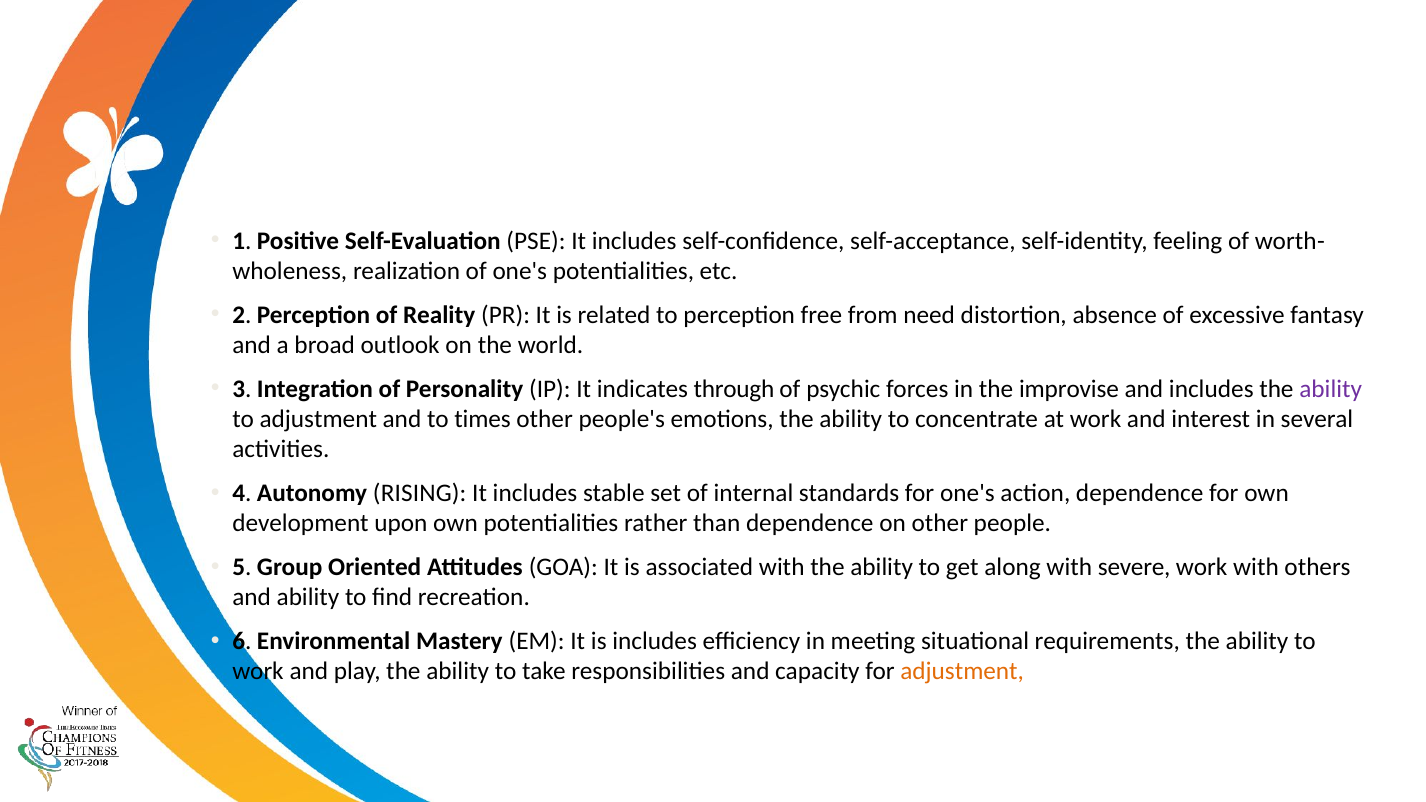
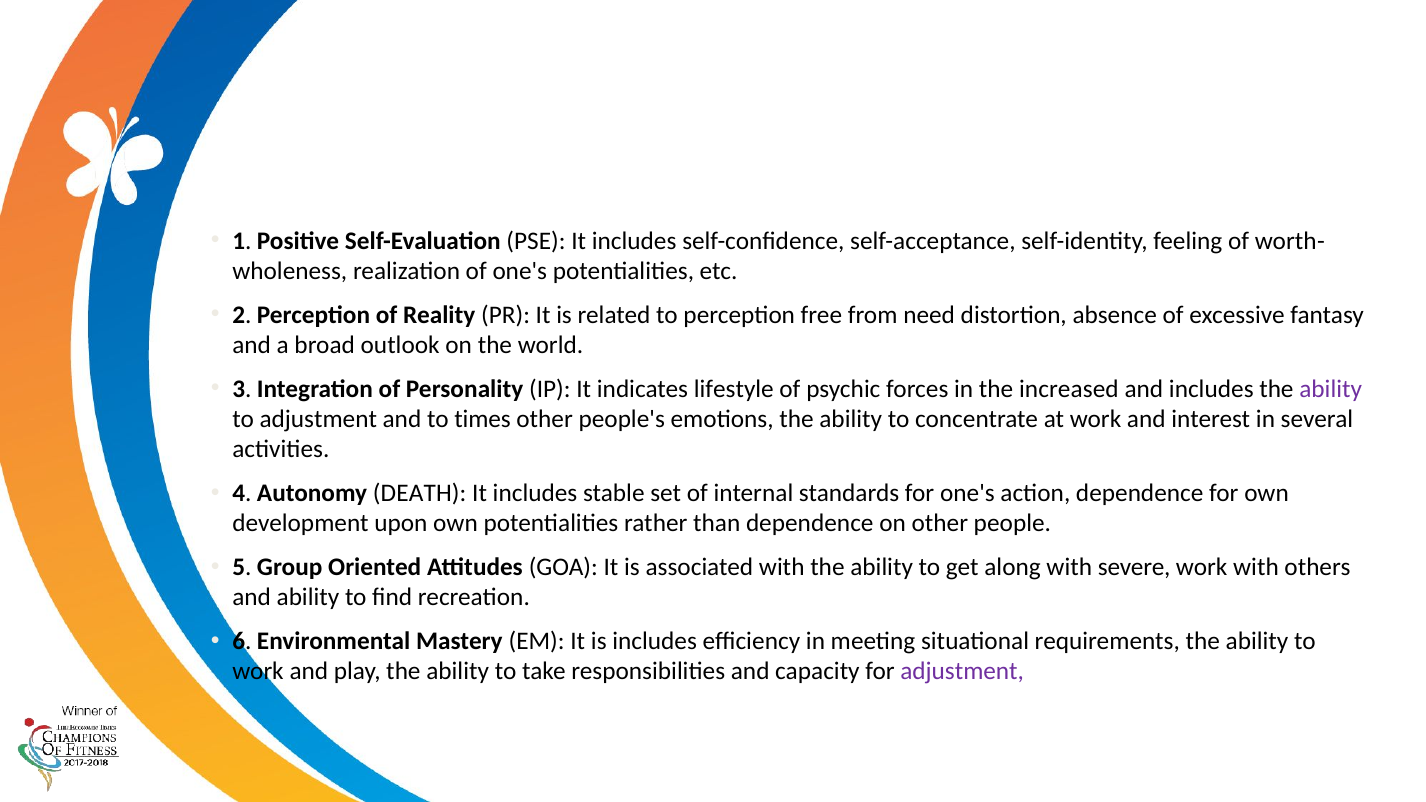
through: through -> lifestyle
improvise: improvise -> increased
RISING: RISING -> DEATH
adjustment at (962, 672) colour: orange -> purple
